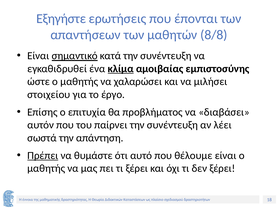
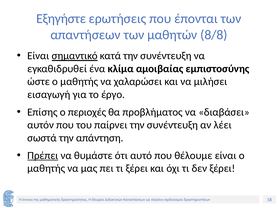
κλίμα underline: present -> none
στοιχείου: στοιχείου -> εισαγωγή
επιτυχία: επιτυχία -> περιοχές
